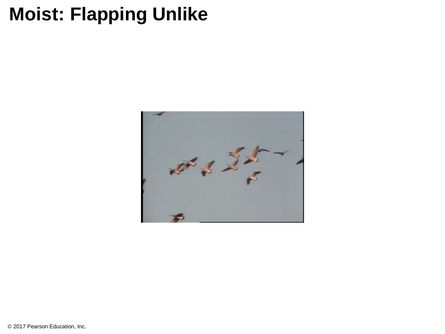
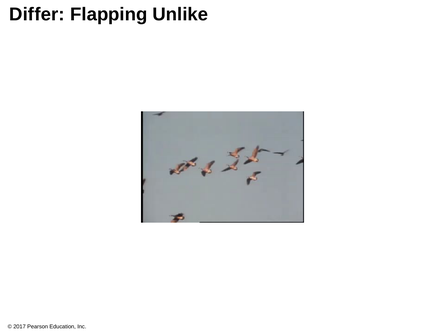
Moist: Moist -> Differ
